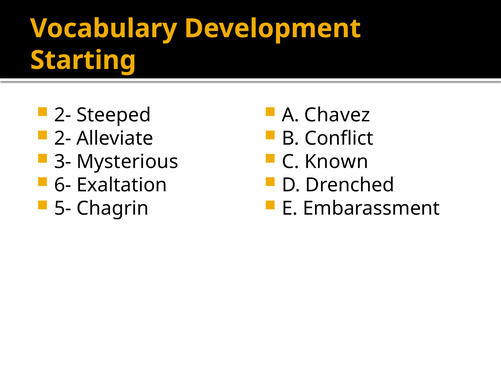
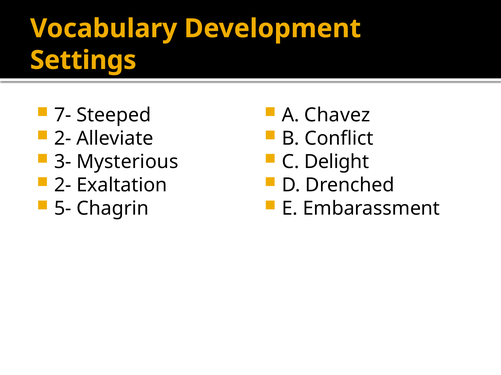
Starting: Starting -> Settings
2- at (63, 115): 2- -> 7-
Known: Known -> Delight
6- at (63, 185): 6- -> 2-
